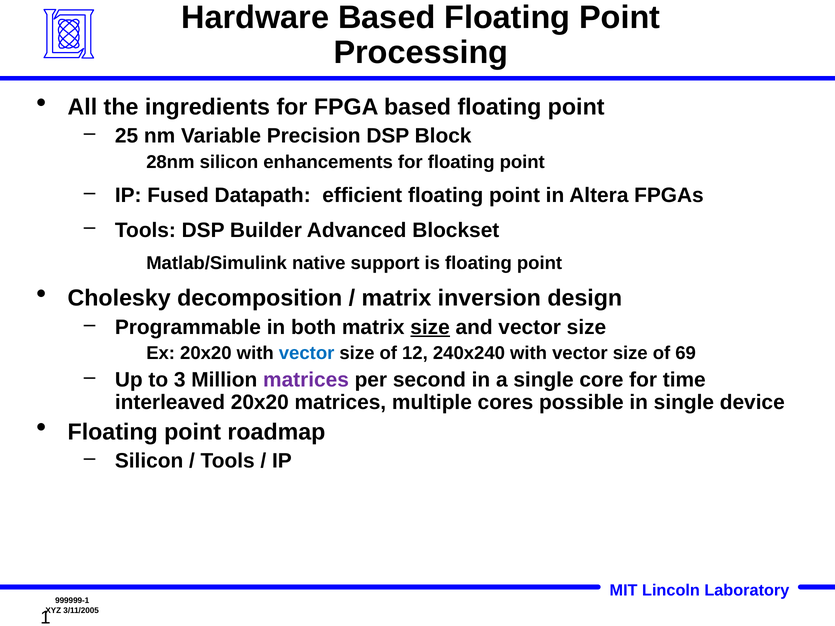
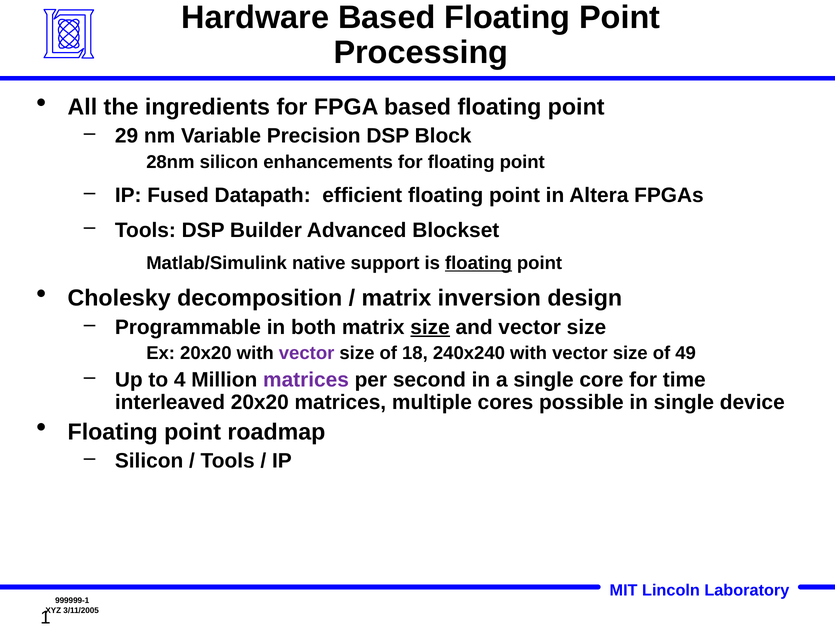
25: 25 -> 29
floating at (478, 263) underline: none -> present
vector at (307, 353) colour: blue -> purple
12: 12 -> 18
69: 69 -> 49
3: 3 -> 4
